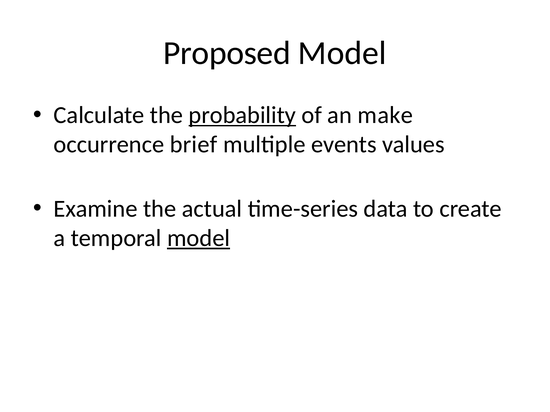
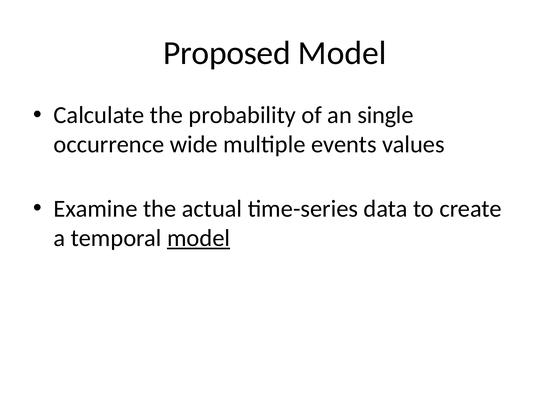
probability underline: present -> none
make: make -> single
brief: brief -> wide
